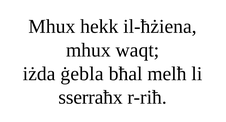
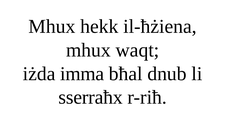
ġebla: ġebla -> imma
melħ: melħ -> dnub
